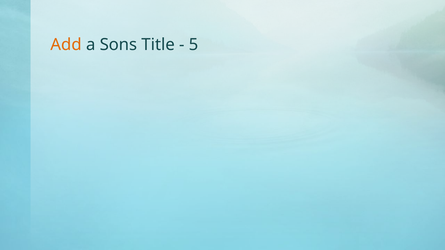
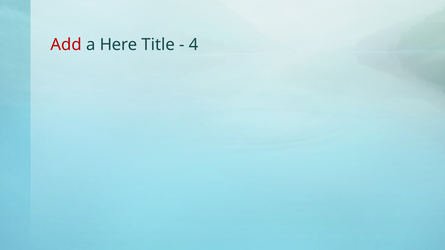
Add colour: orange -> red
Sons: Sons -> Here
5: 5 -> 4
